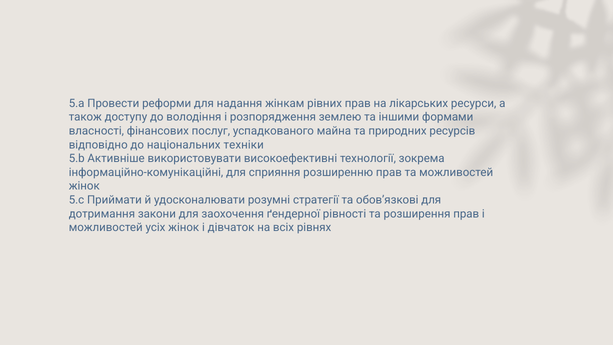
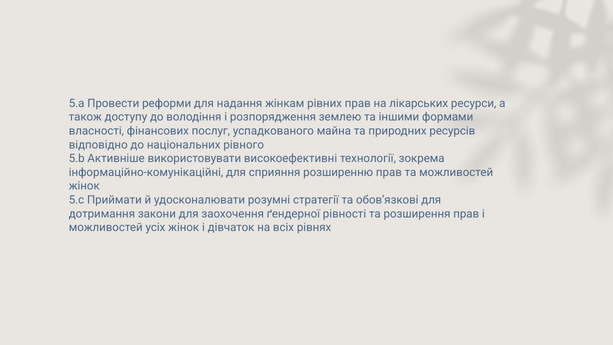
техніки: техніки -> рівного
